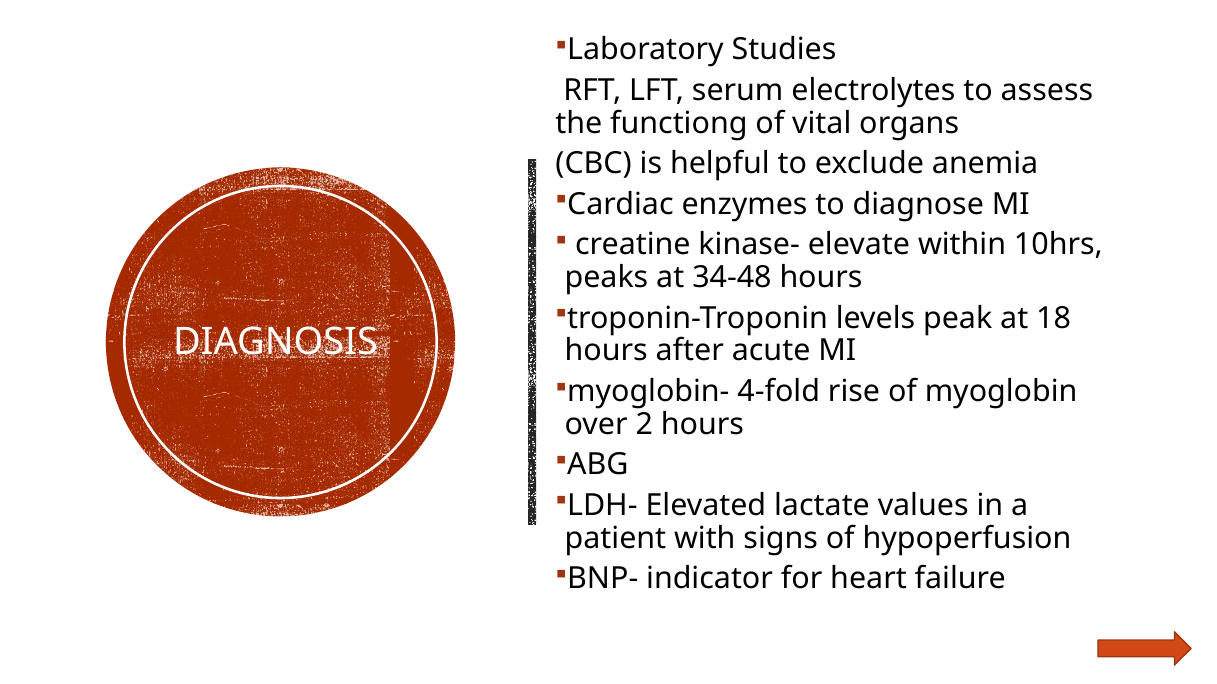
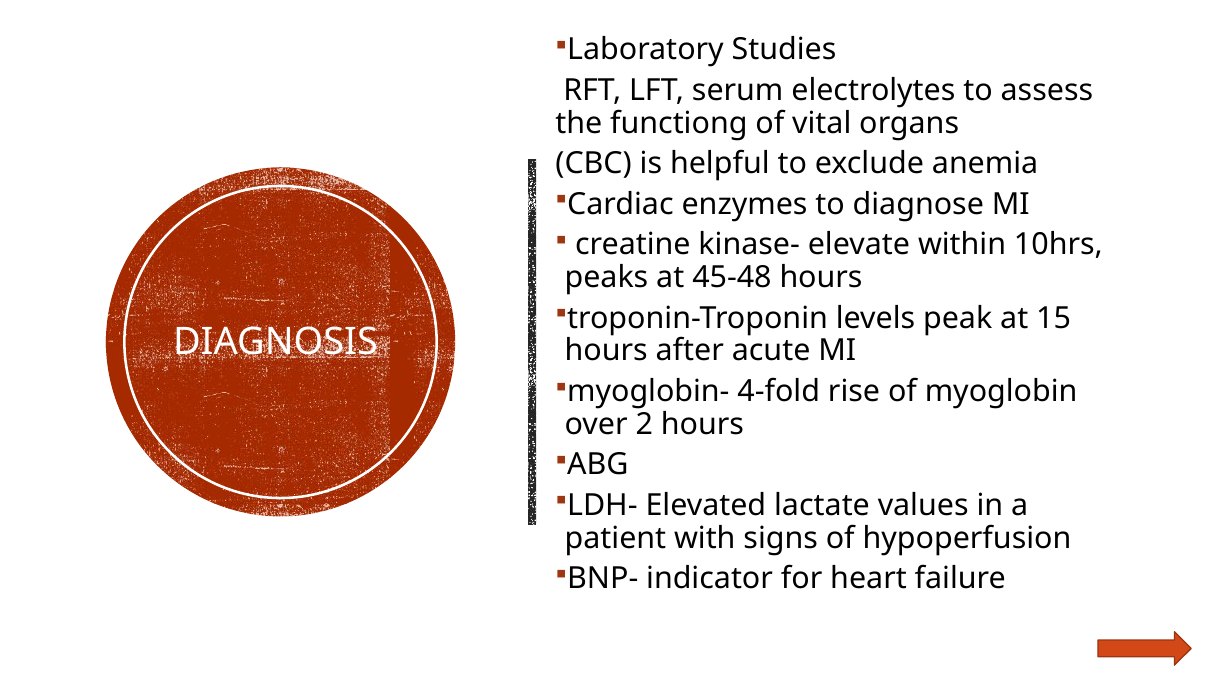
34-48: 34-48 -> 45-48
18: 18 -> 15
